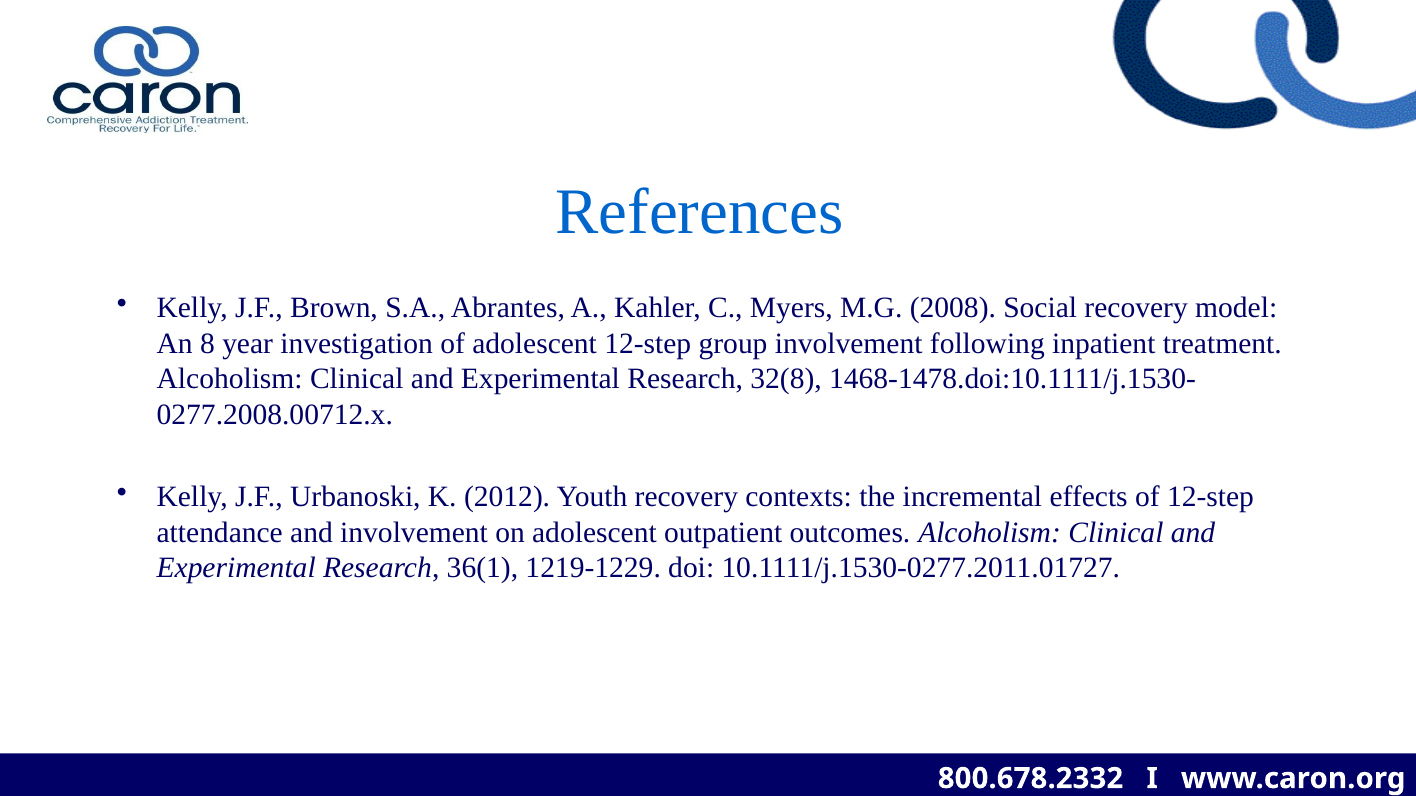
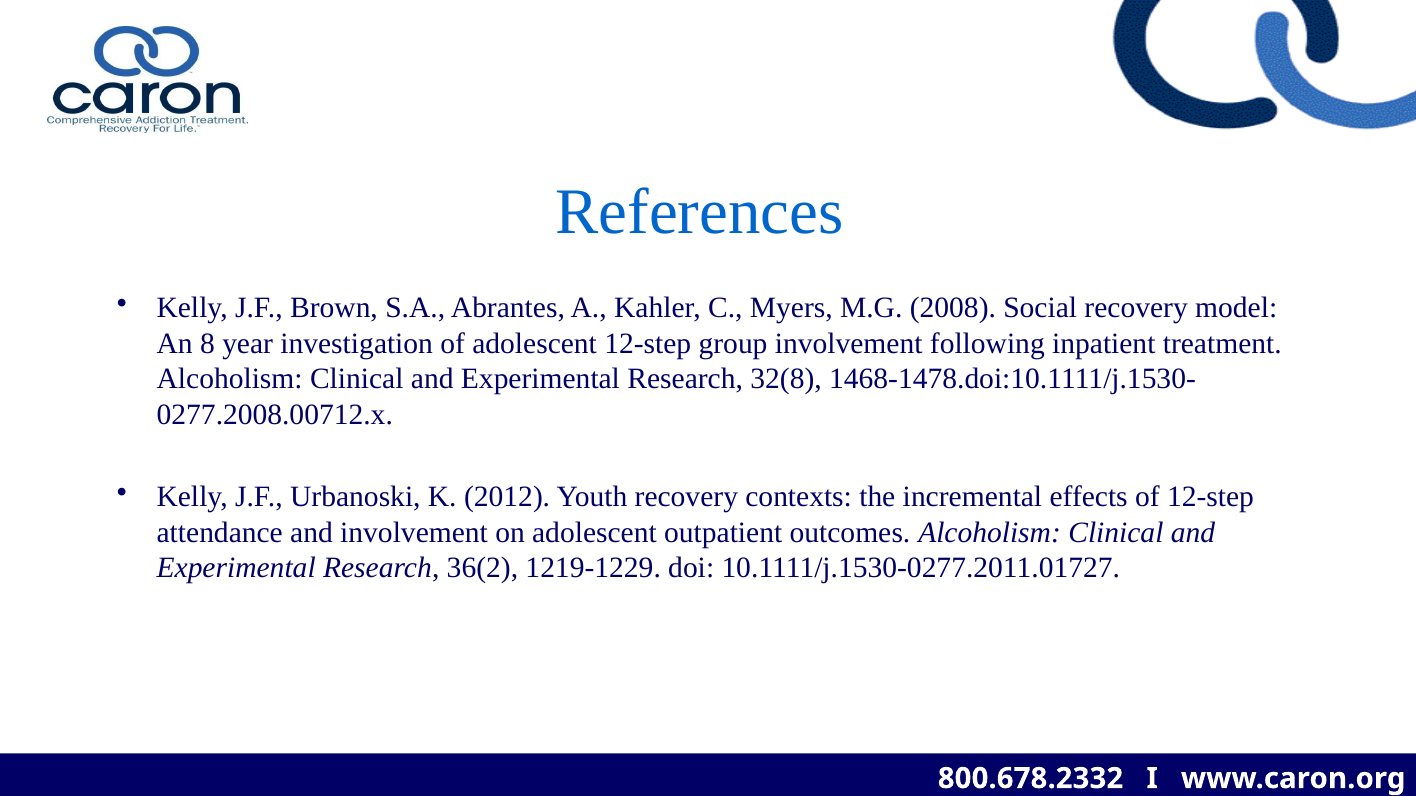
36(1: 36(1 -> 36(2
